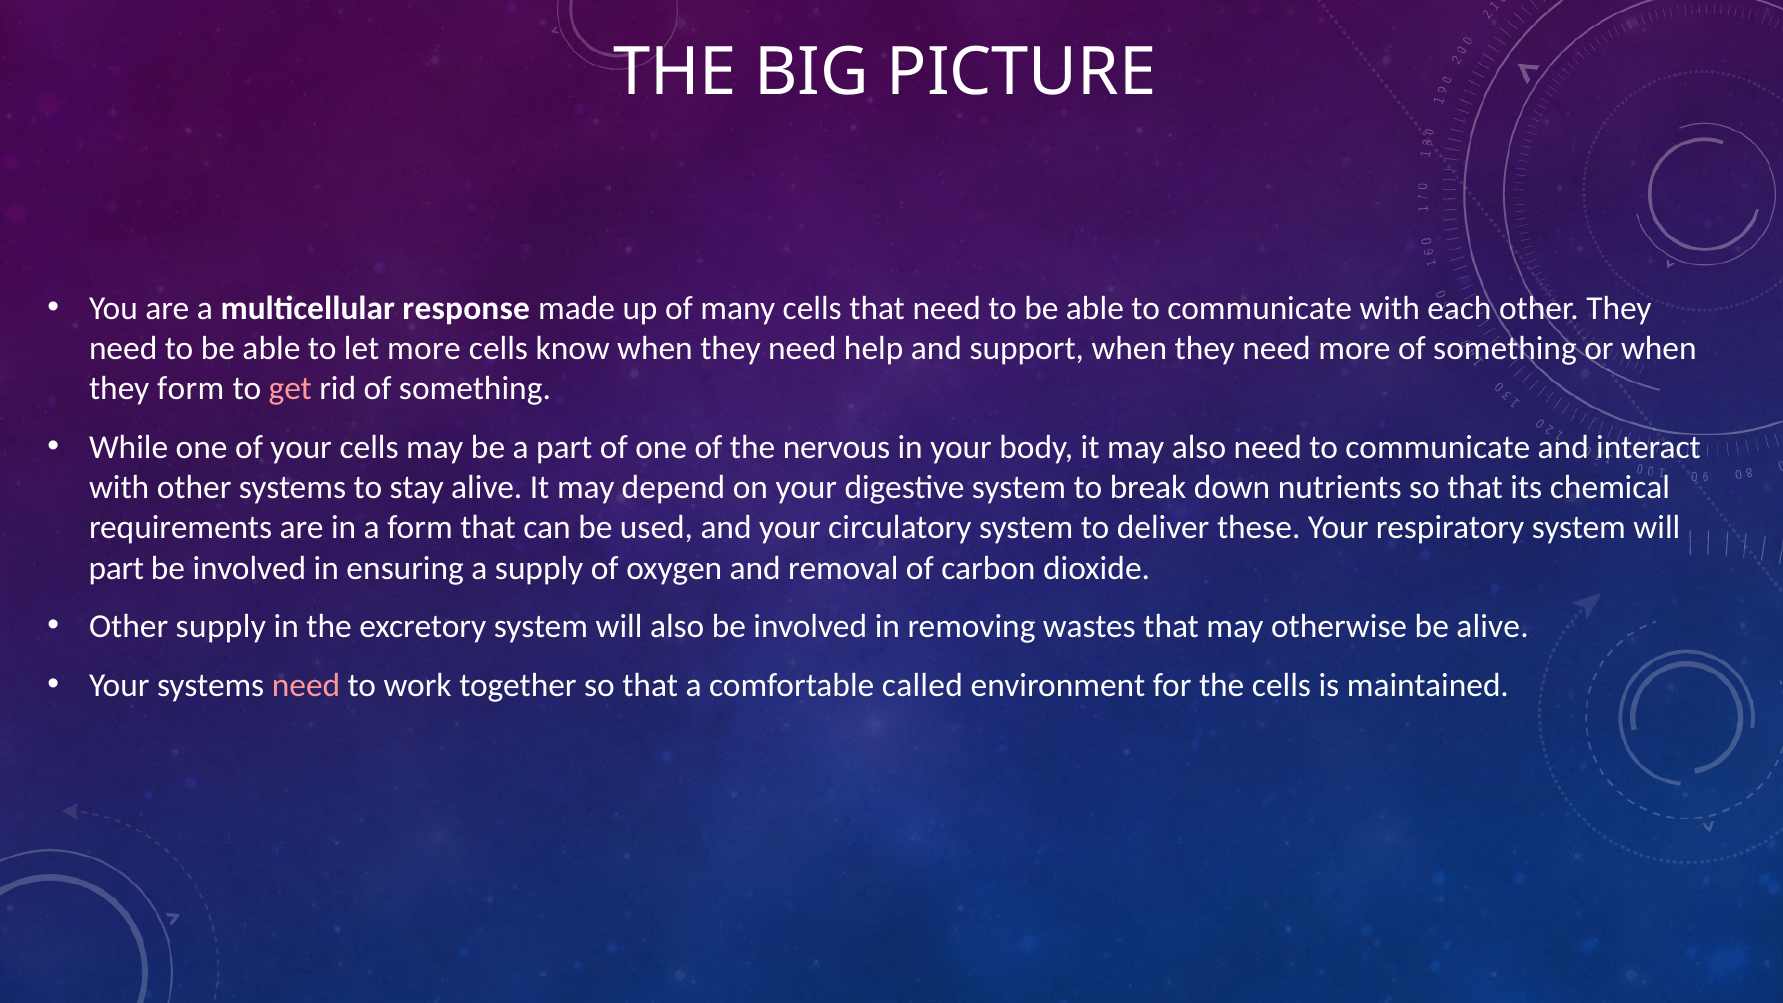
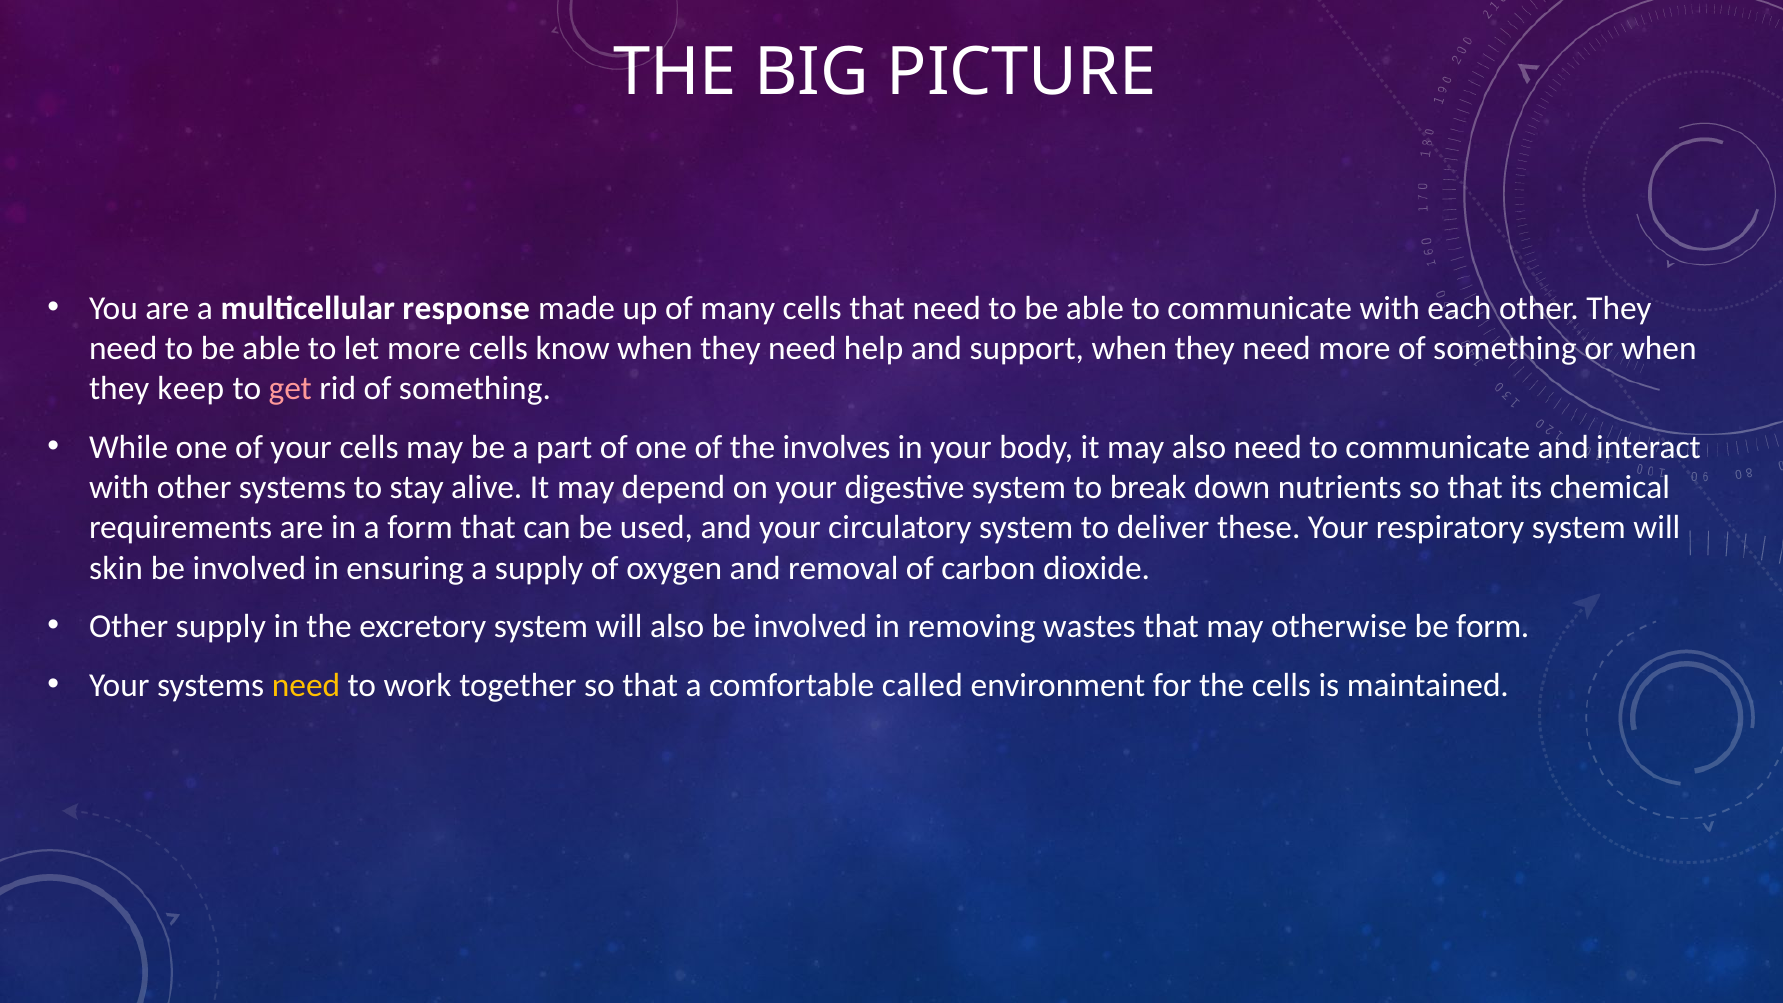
they form: form -> keep
nervous: nervous -> involves
part at (116, 568): part -> skin
be alive: alive -> form
need at (306, 685) colour: pink -> yellow
